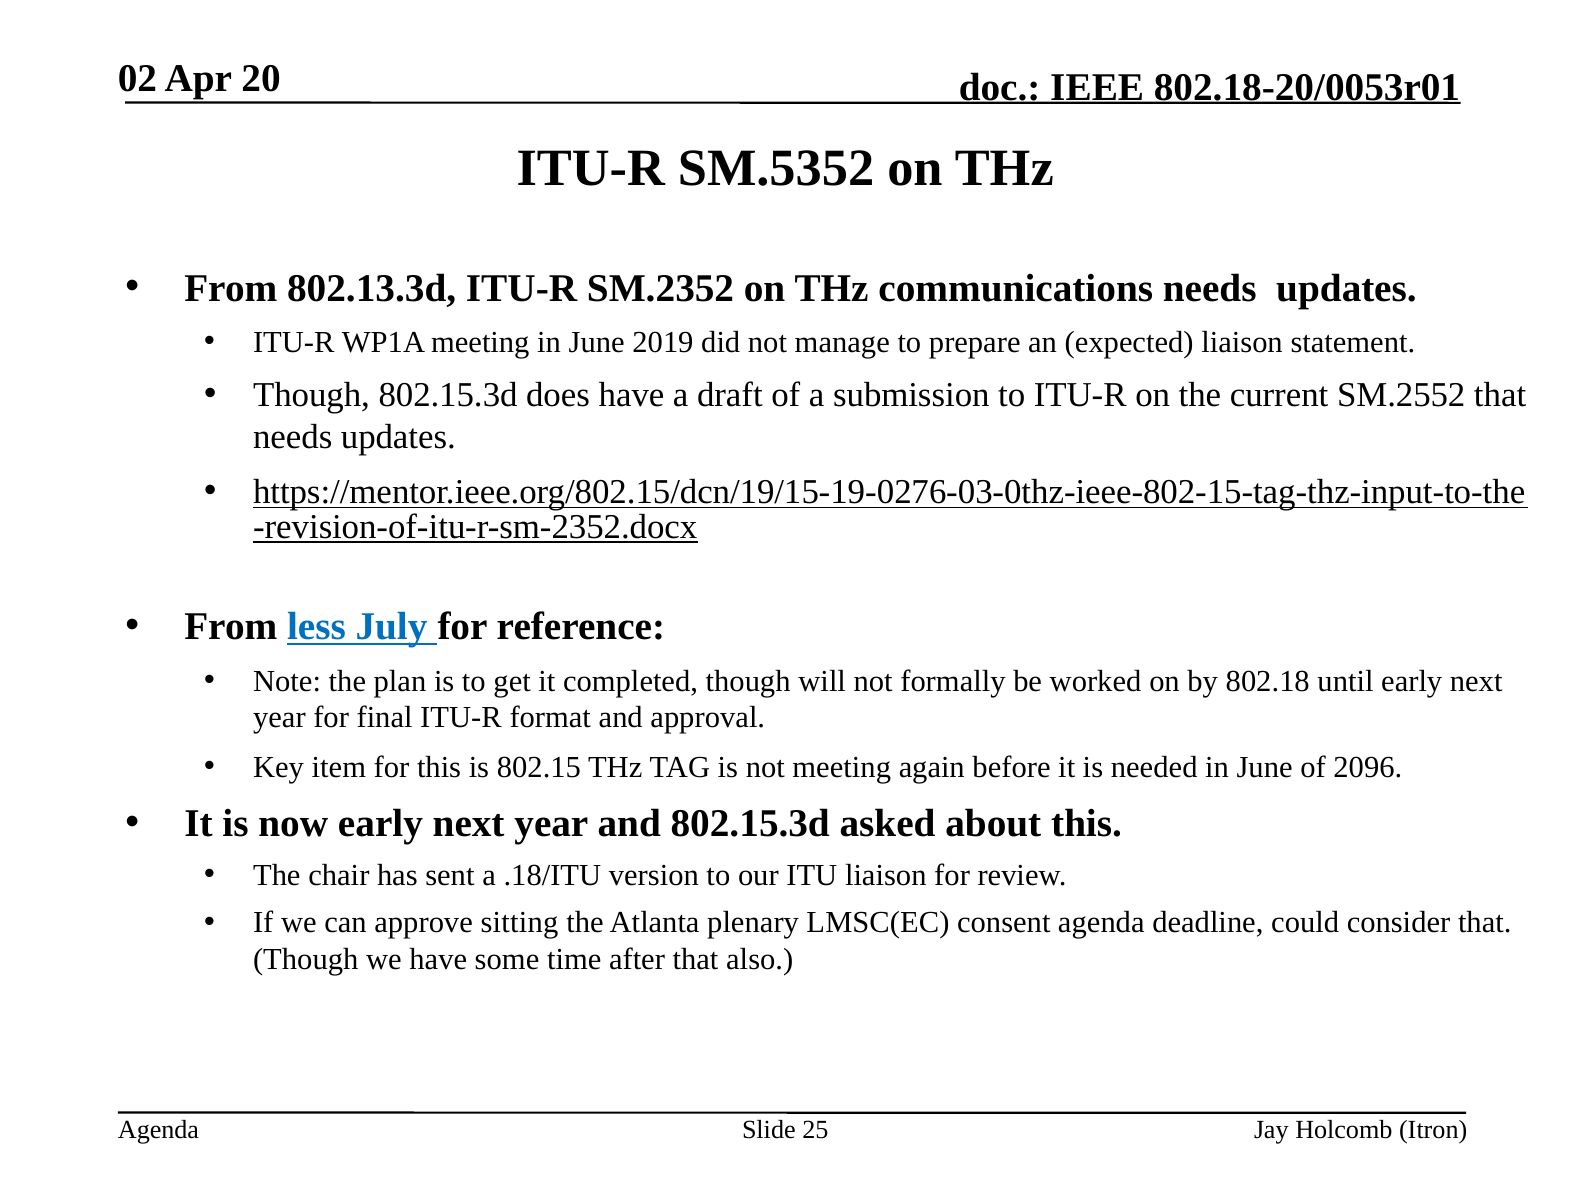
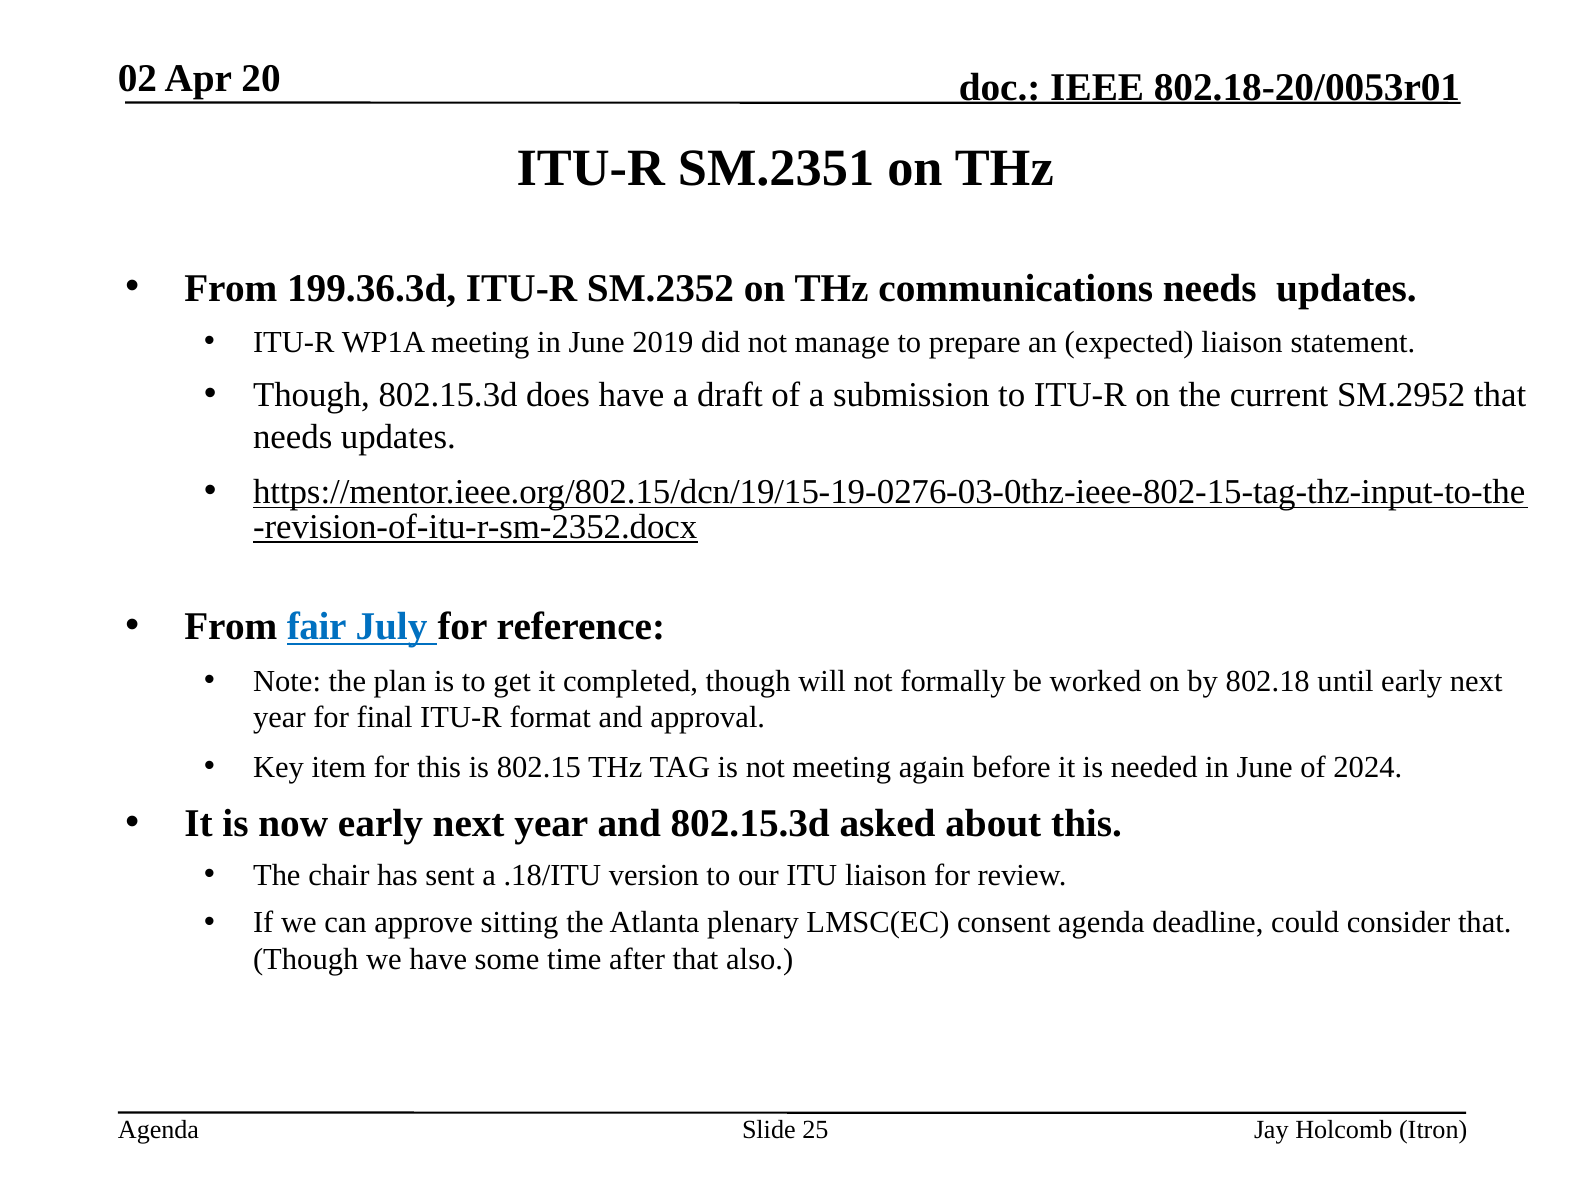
SM.5352: SM.5352 -> SM.2351
802.13.3d: 802.13.3d -> 199.36.3d
SM.2552: SM.2552 -> SM.2952
less: less -> fair
2096: 2096 -> 2024
